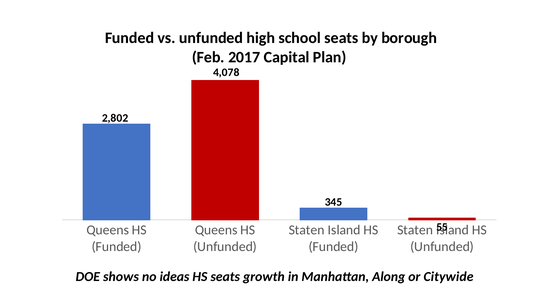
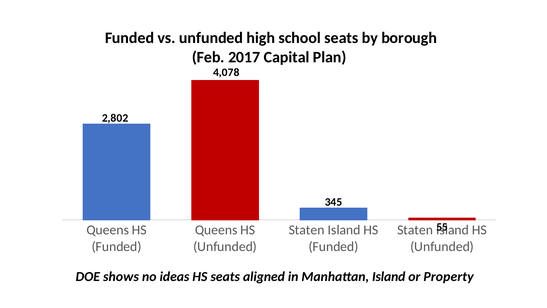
growth: growth -> aligned
Manhattan Along: Along -> Island
Citywide: Citywide -> Property
